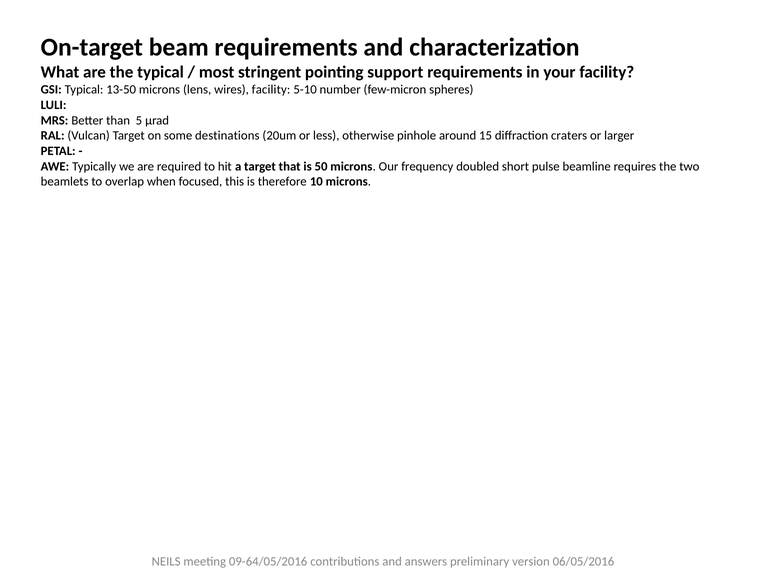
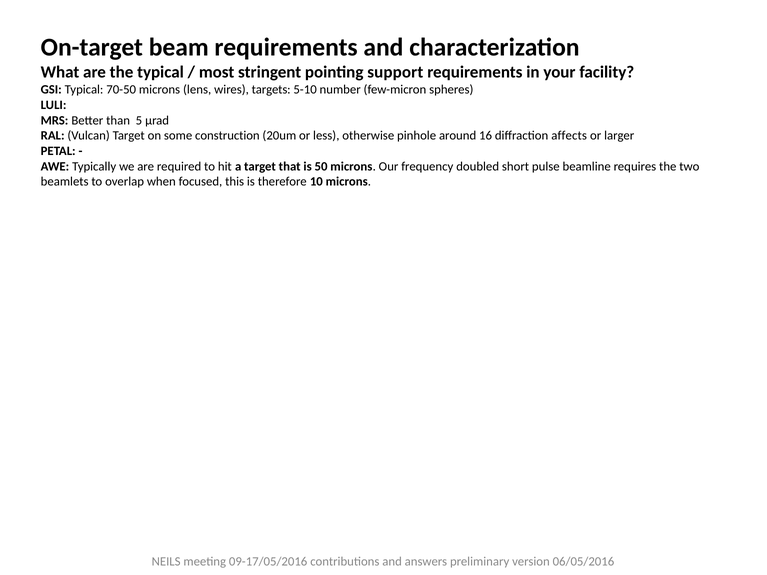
13-50: 13-50 -> 70-50
wires facility: facility -> targets
destinations: destinations -> construction
15: 15 -> 16
craters: craters -> affects
09-64/05/2016: 09-64/05/2016 -> 09-17/05/2016
